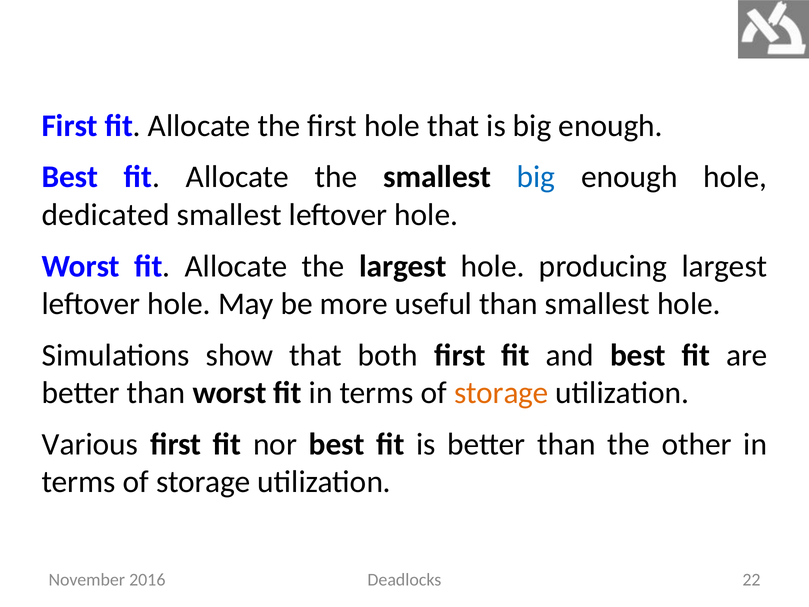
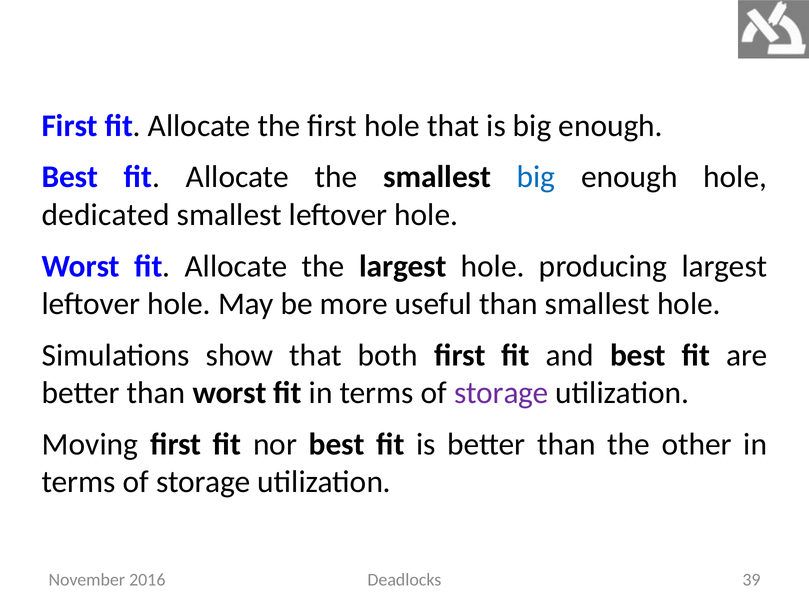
storage at (501, 393) colour: orange -> purple
Various: Various -> Moving
22: 22 -> 39
